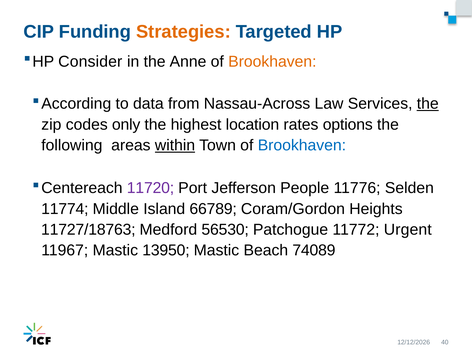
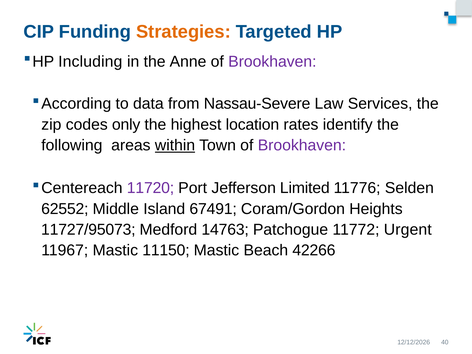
Consider: Consider -> Including
Brookhaven at (272, 61) colour: orange -> purple
Nassau-Across: Nassau-Across -> Nassau-Severe
the at (428, 104) underline: present -> none
options: options -> identify
Brookhaven at (302, 145) colour: blue -> purple
People: People -> Limited
11774: 11774 -> 62552
66789: 66789 -> 67491
11727/18763: 11727/18763 -> 11727/95073
56530: 56530 -> 14763
13950: 13950 -> 11150
74089: 74089 -> 42266
